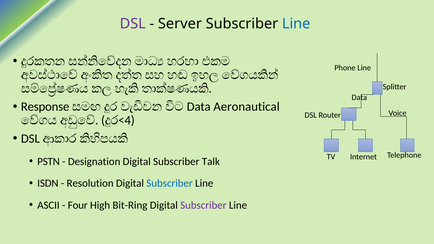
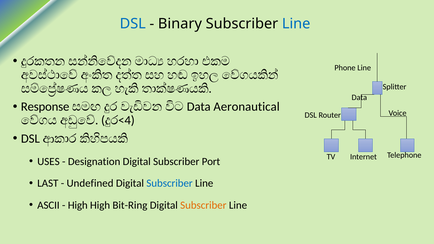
DSL at (133, 24) colour: purple -> blue
Server: Server -> Binary
PSTN: PSTN -> USES
Talk: Talk -> Port
ISDN: ISDN -> LAST
Resolution: Resolution -> Undefined
Four at (78, 205): Four -> High
Subscriber at (203, 205) colour: purple -> orange
